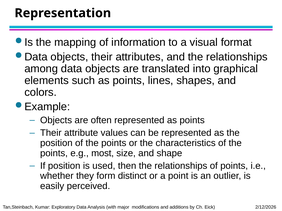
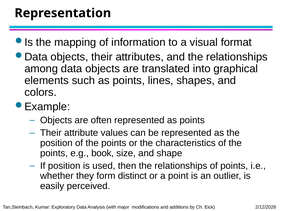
most: most -> book
